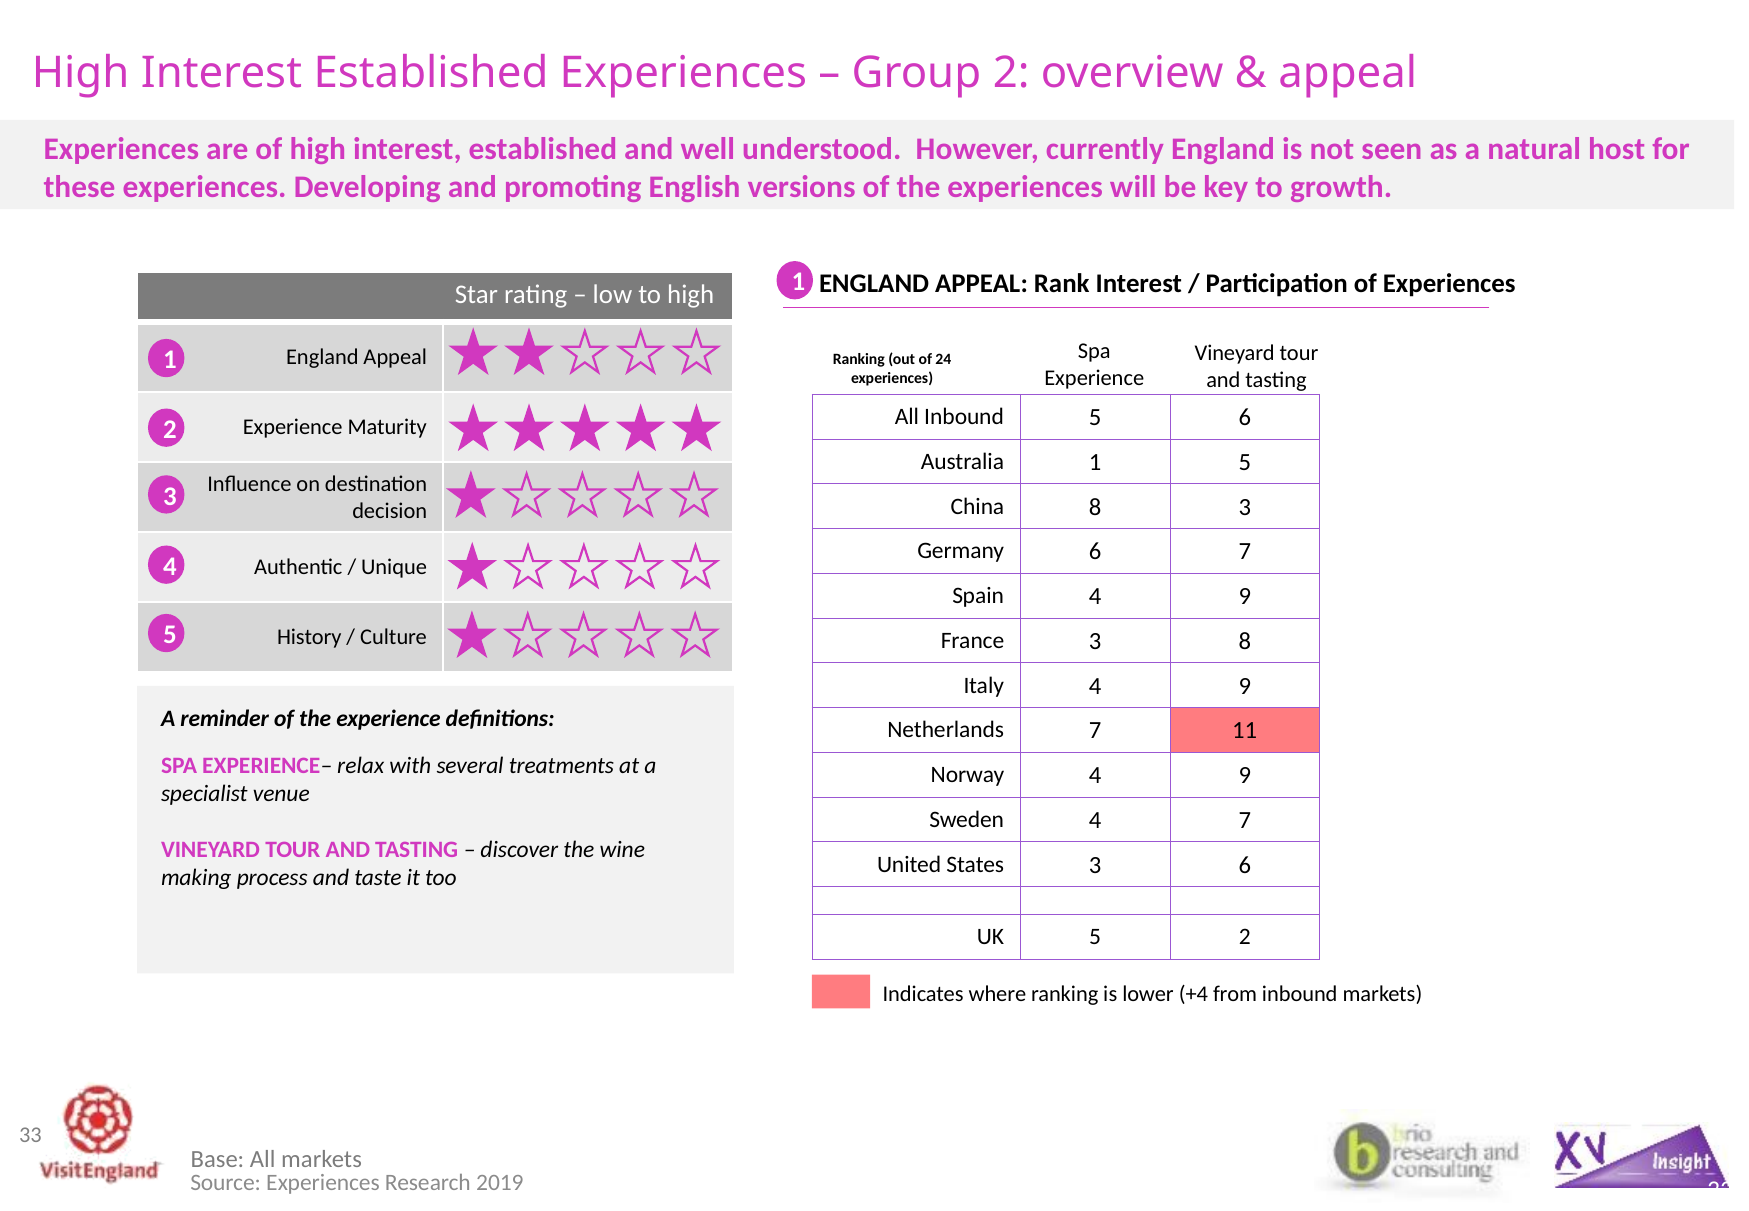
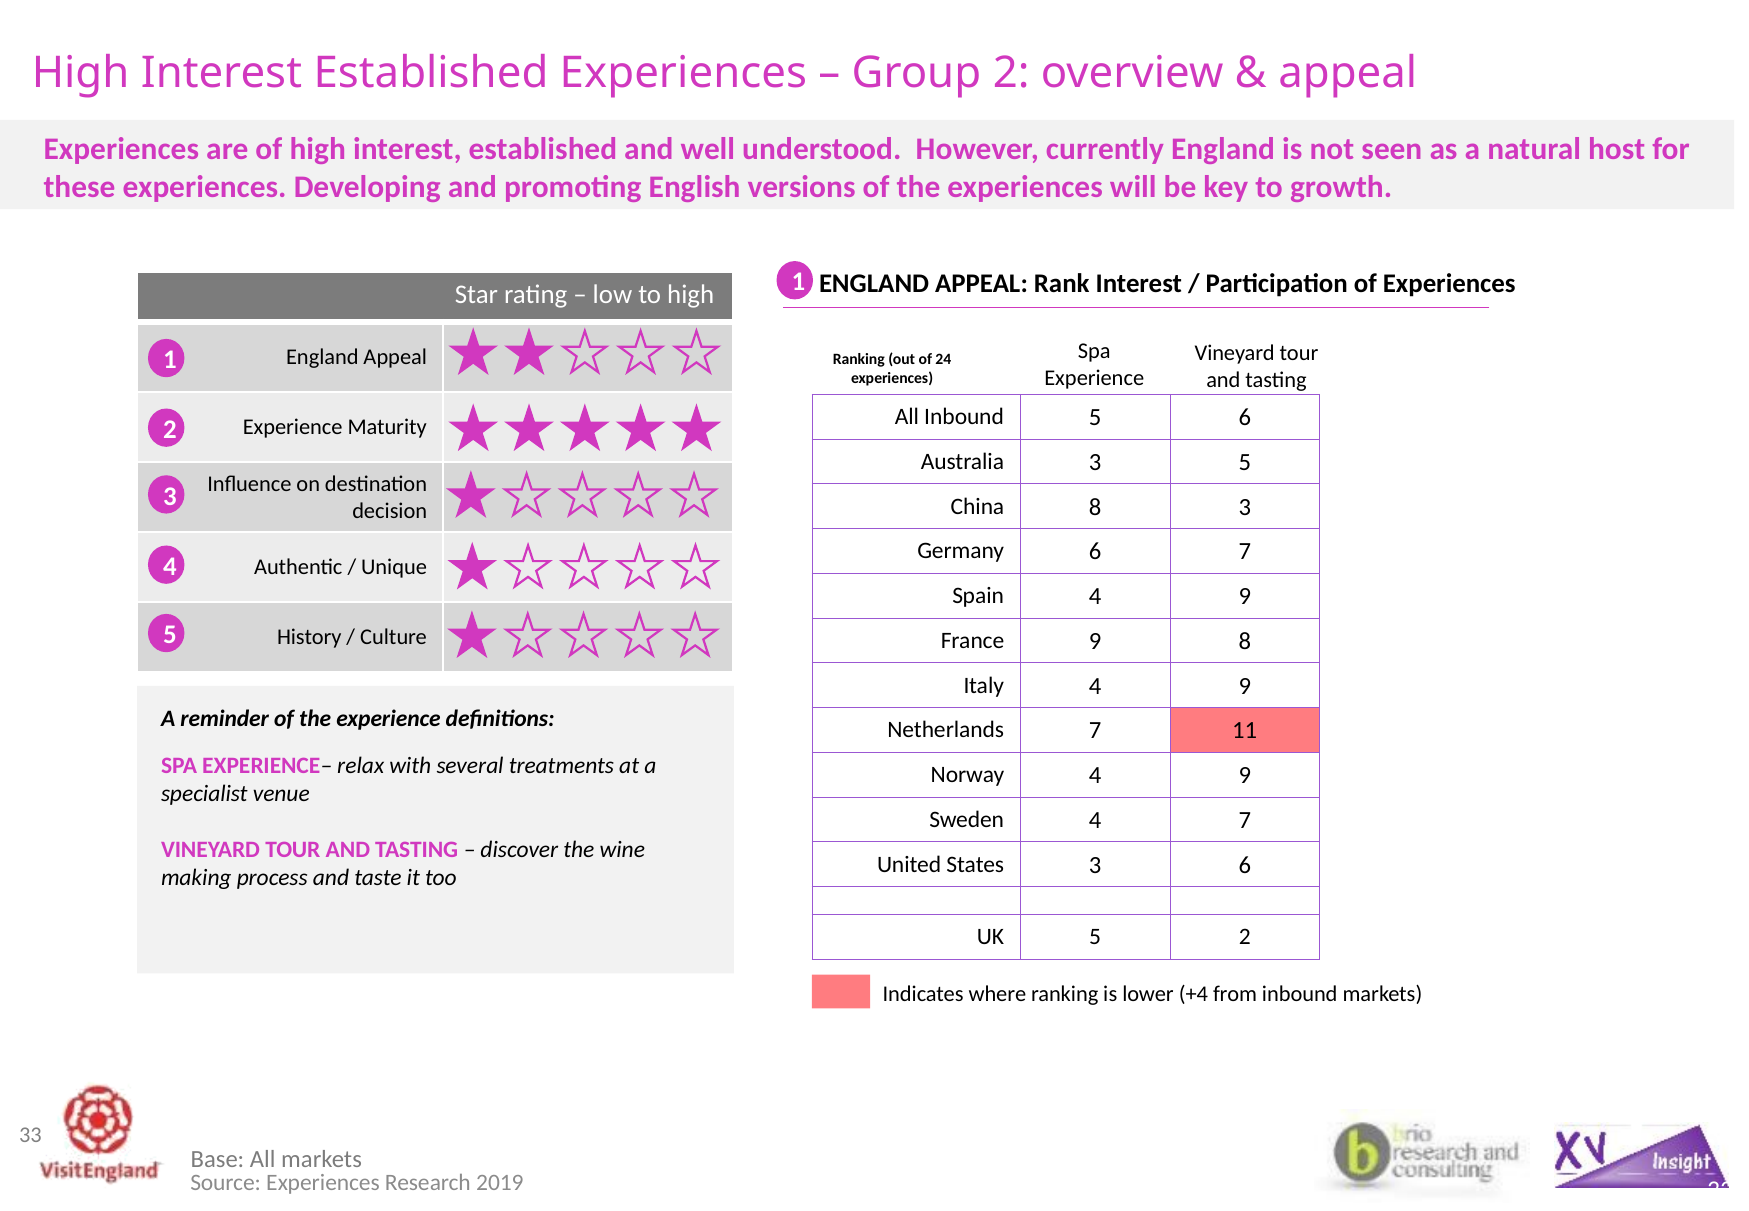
Australia 1: 1 -> 3
France 3: 3 -> 9
